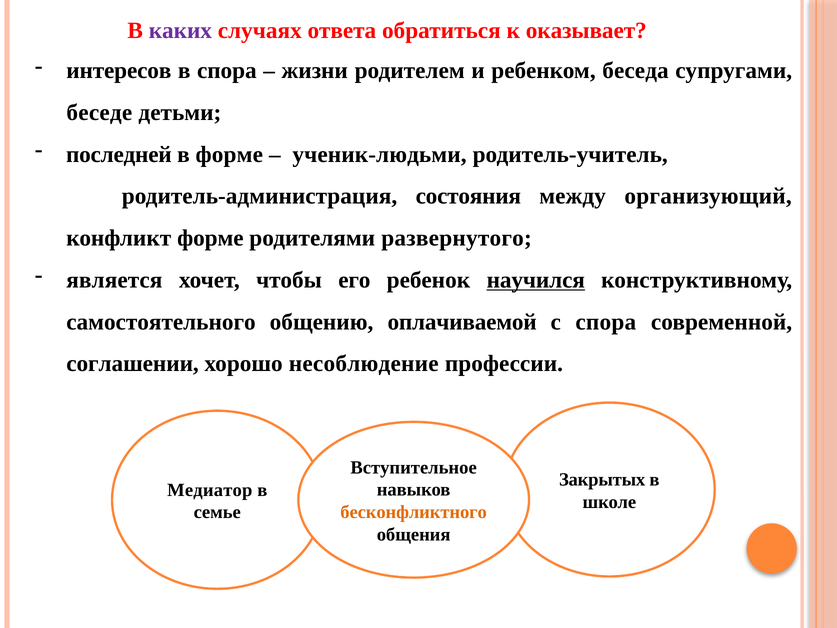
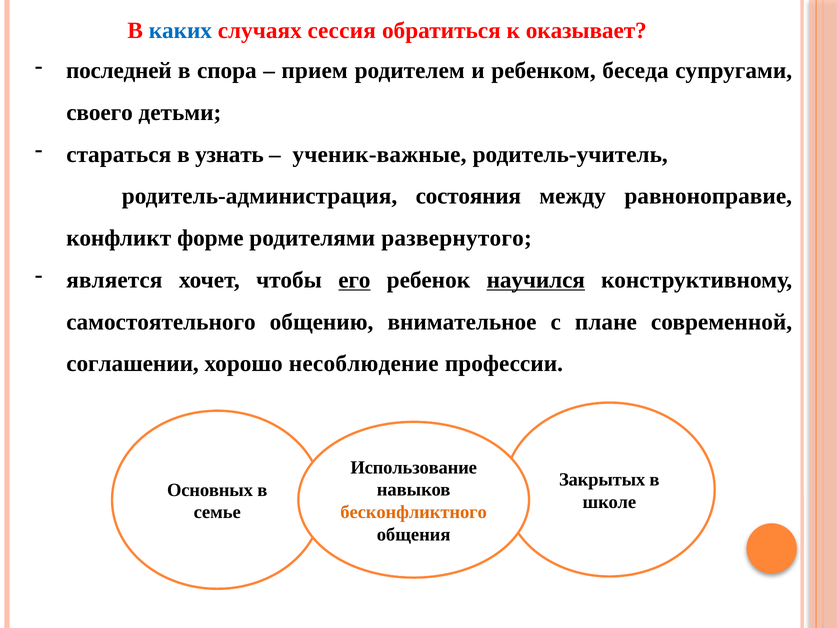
каких colour: purple -> blue
ответа: ответа -> сессия
интересов: интересов -> последней
жизни: жизни -> прием
беседе: беседе -> своего
последней: последней -> стараться
в форме: форме -> узнать
ученик-людьми: ученик-людьми -> ученик-важные
организующий: организующий -> равноноправие
его underline: none -> present
оплачиваемой: оплачиваемой -> внимательное
с спора: спора -> плане
Вступительное: Вступительное -> Использование
Медиатор: Медиатор -> Основных
